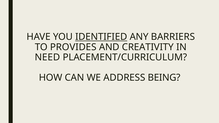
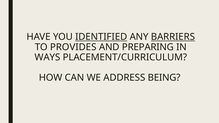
BARRIERS underline: none -> present
CREATIVITY: CREATIVITY -> PREPARING
NEED: NEED -> WAYS
